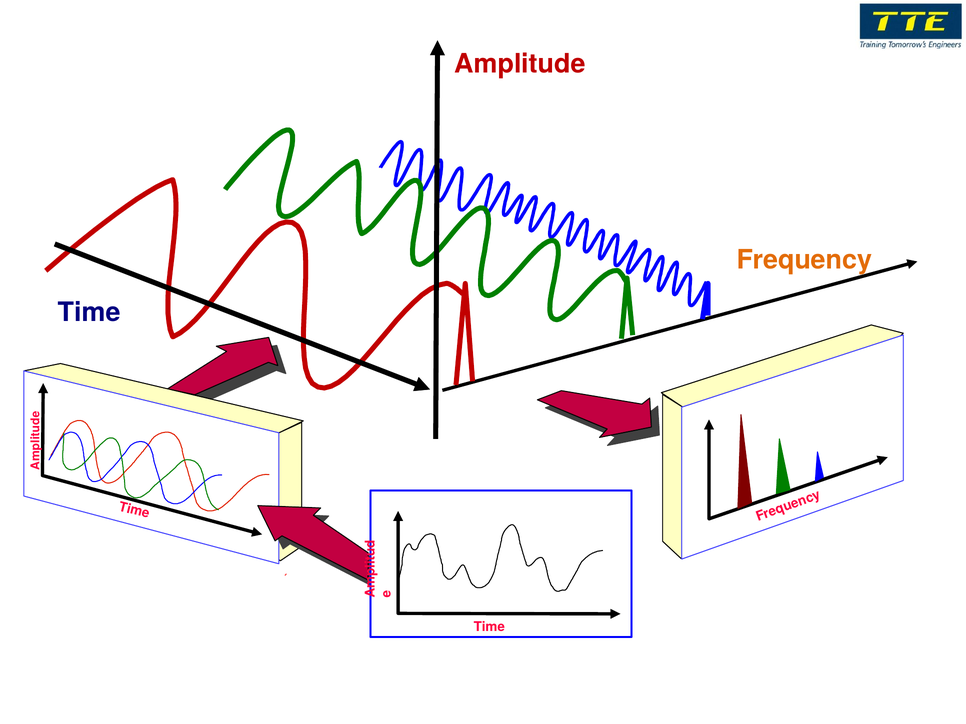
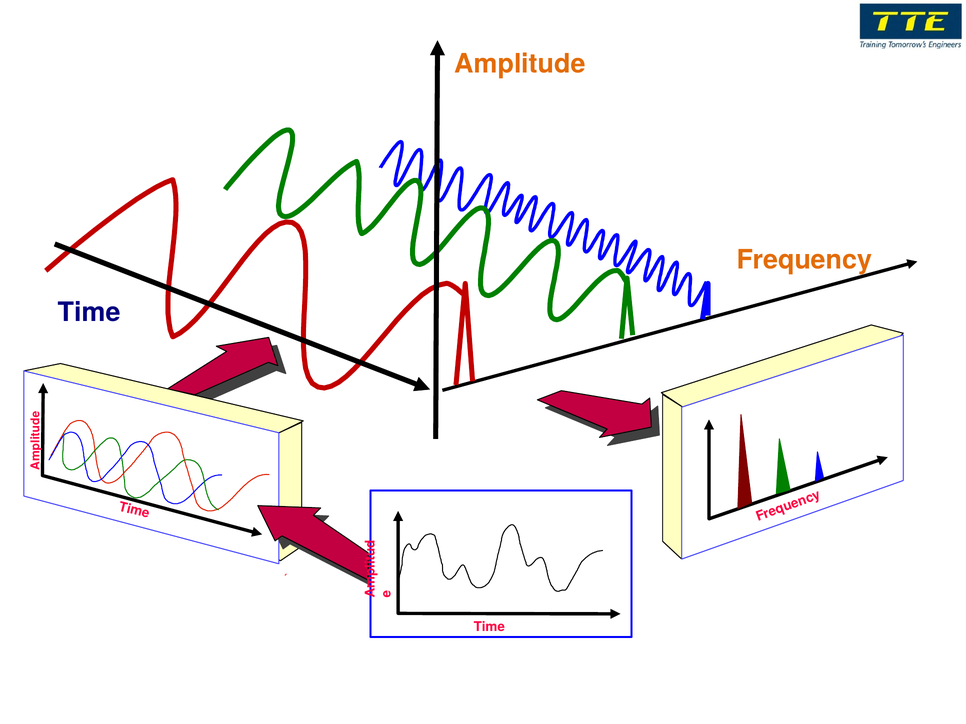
Amplitude colour: red -> orange
